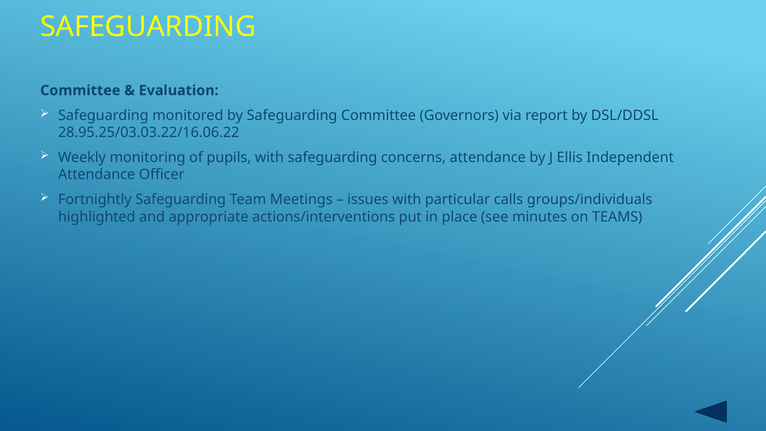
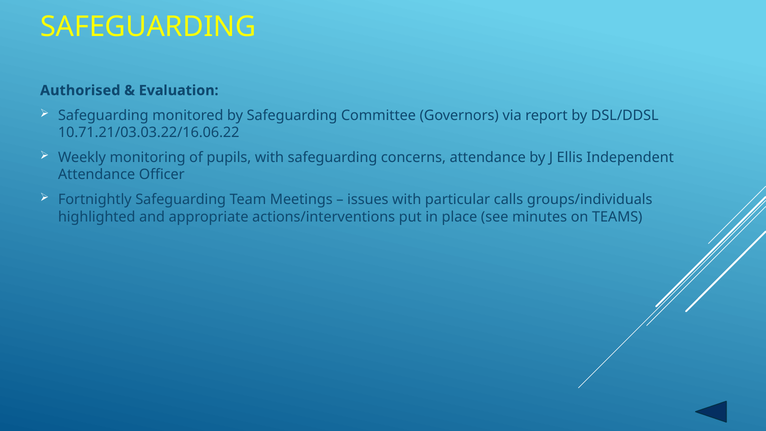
Committee at (80, 90): Committee -> Authorised
28.95.25/03.03.22/16.06.22: 28.95.25/03.03.22/16.06.22 -> 10.71.21/03.03.22/16.06.22
